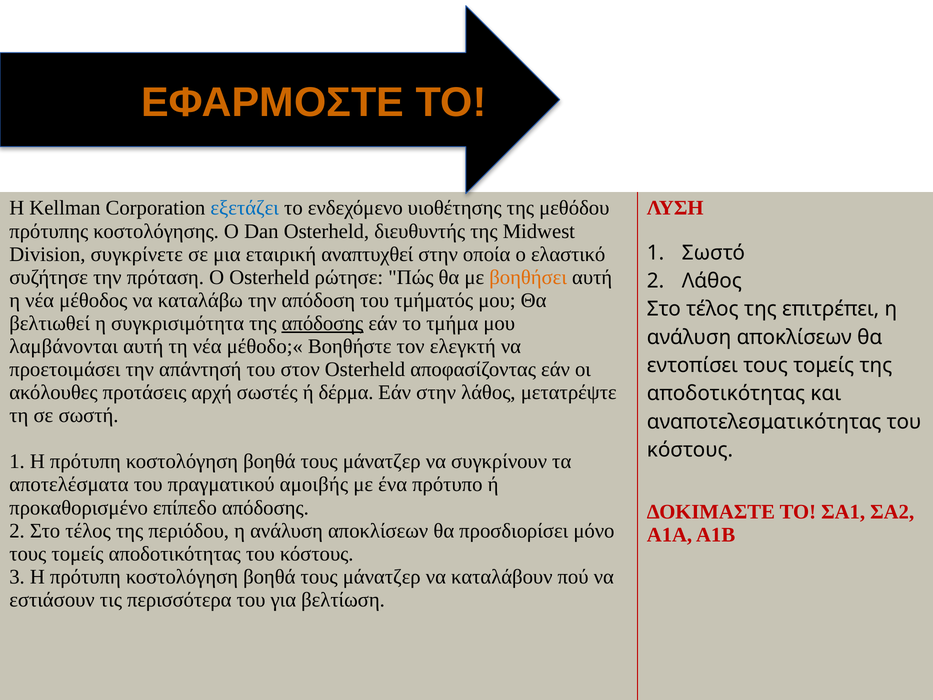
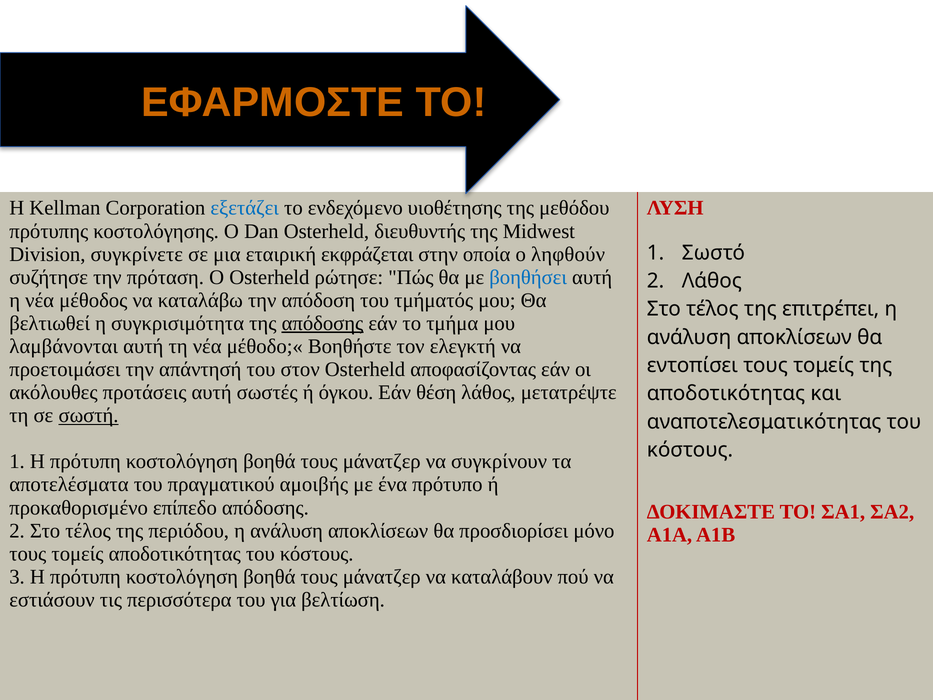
αναπτυχθεί: αναπτυχθεί -> εκφράζεται
ελαστικό: ελαστικό -> ληφθούν
βοηθήσει colour: orange -> blue
προτάσεις αρχή: αρχή -> αυτή
δέρμα: δέρμα -> όγκου
Εάν στην: στην -> θέση
σωστή underline: none -> present
